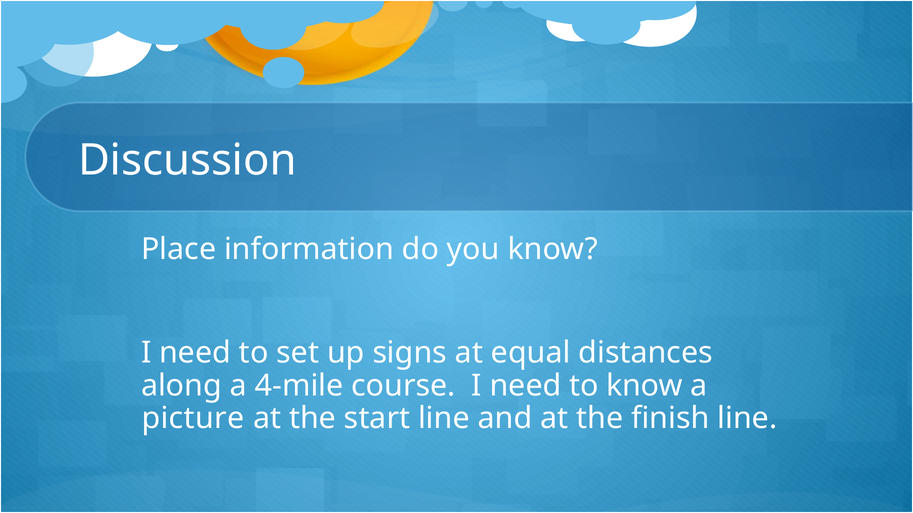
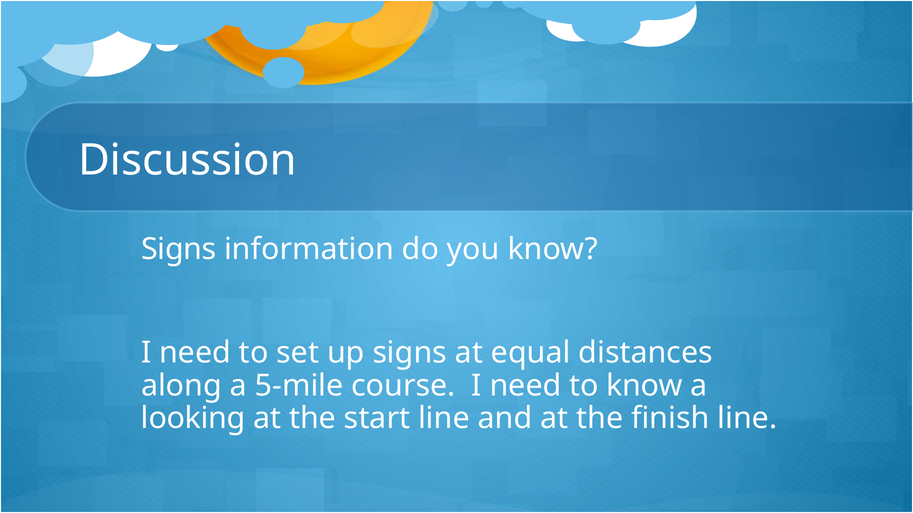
Place at (179, 249): Place -> Signs
4-mile: 4-mile -> 5-mile
picture: picture -> looking
